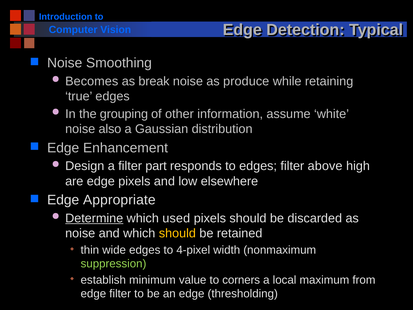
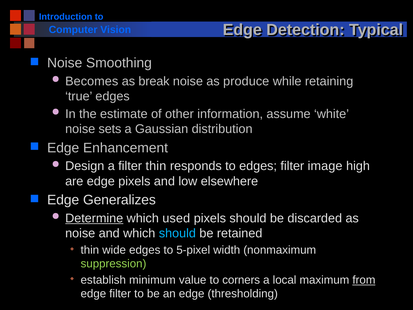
grouping: grouping -> estimate
also: also -> sets
filter part: part -> thin
above: above -> image
Appropriate: Appropriate -> Generalizes
should at (177, 233) colour: yellow -> light blue
4-pixel: 4-pixel -> 5-pixel
from underline: none -> present
